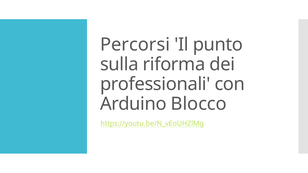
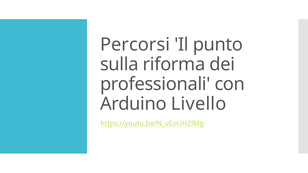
Blocco: Blocco -> Livello
